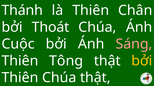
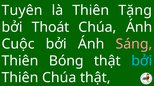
Thánh: Thánh -> Tuyên
Chân: Chân -> Tặng
Tông: Tông -> Bóng
bởi at (142, 61) colour: yellow -> light blue
